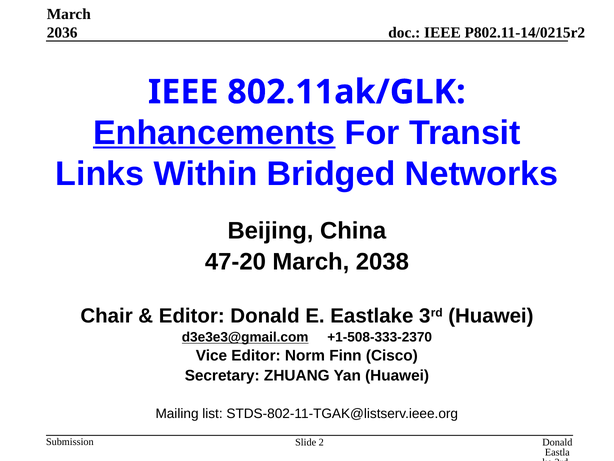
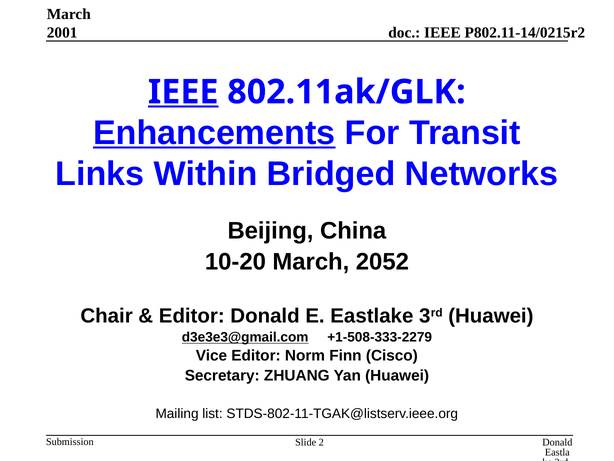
2036: 2036 -> 2001
IEEE at (183, 92) underline: none -> present
47-20: 47-20 -> 10-20
2038: 2038 -> 2052
+1-508-333-2370: +1-508-333-2370 -> +1-508-333-2279
